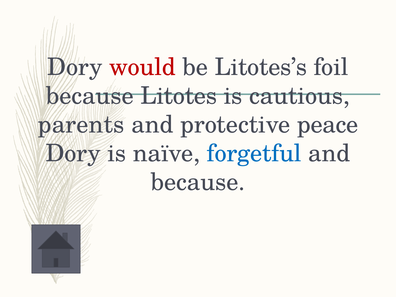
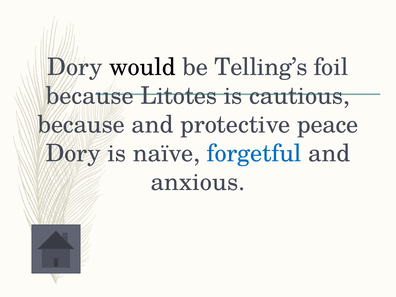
would colour: red -> black
Litotes’s: Litotes’s -> Telling’s
parents at (81, 125): parents -> because
because at (198, 182): because -> anxious
